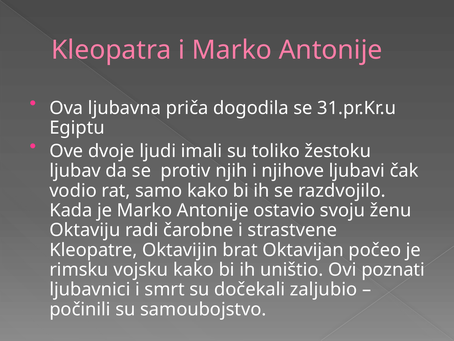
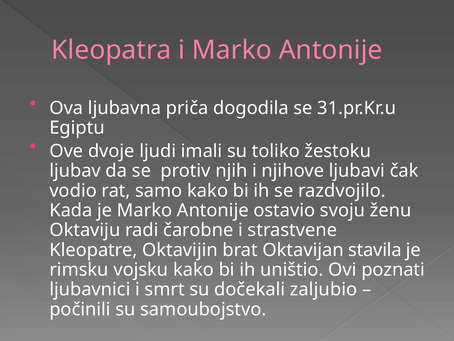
počeo: počeo -> stavila
